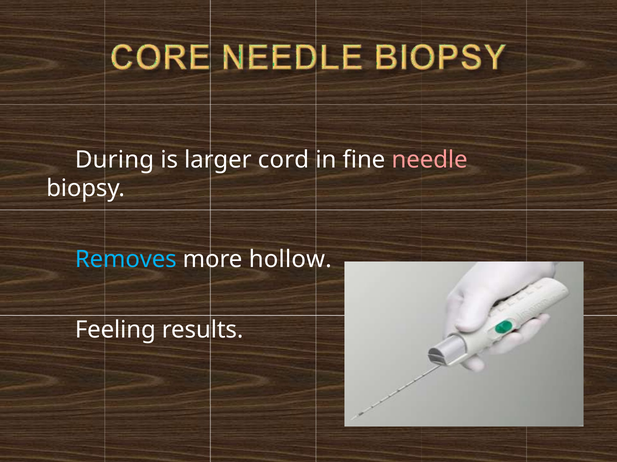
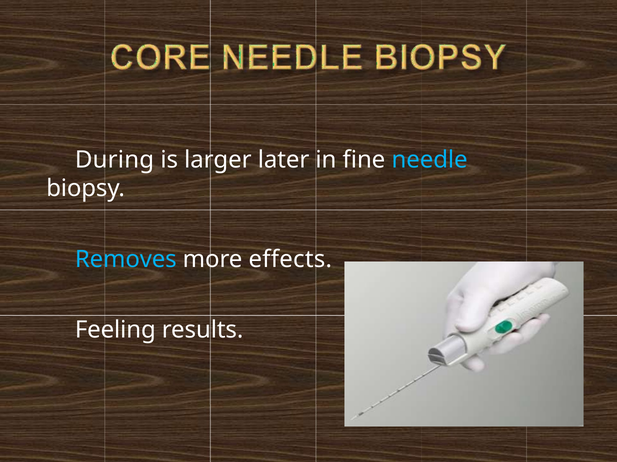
cord: cord -> later
needle colour: pink -> light blue
hollow: hollow -> effects
